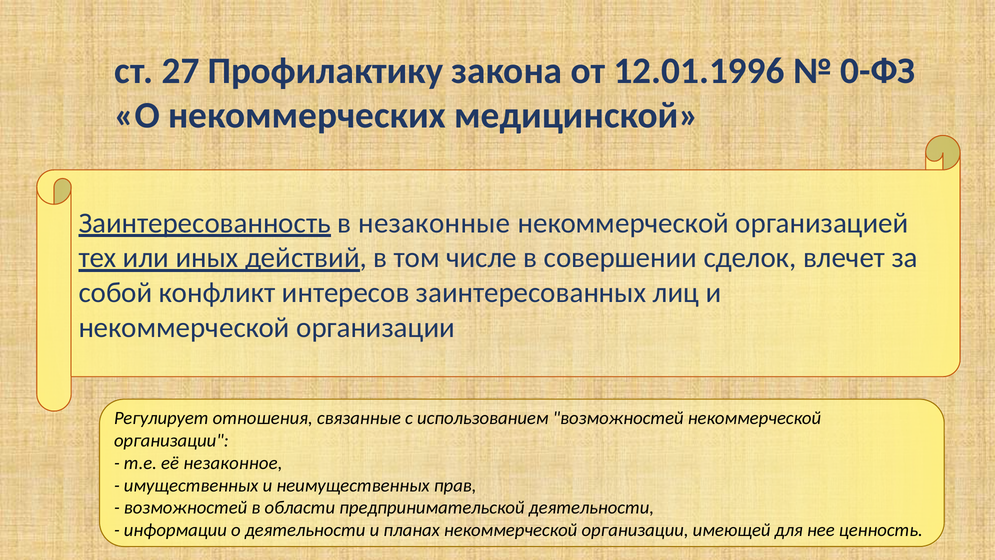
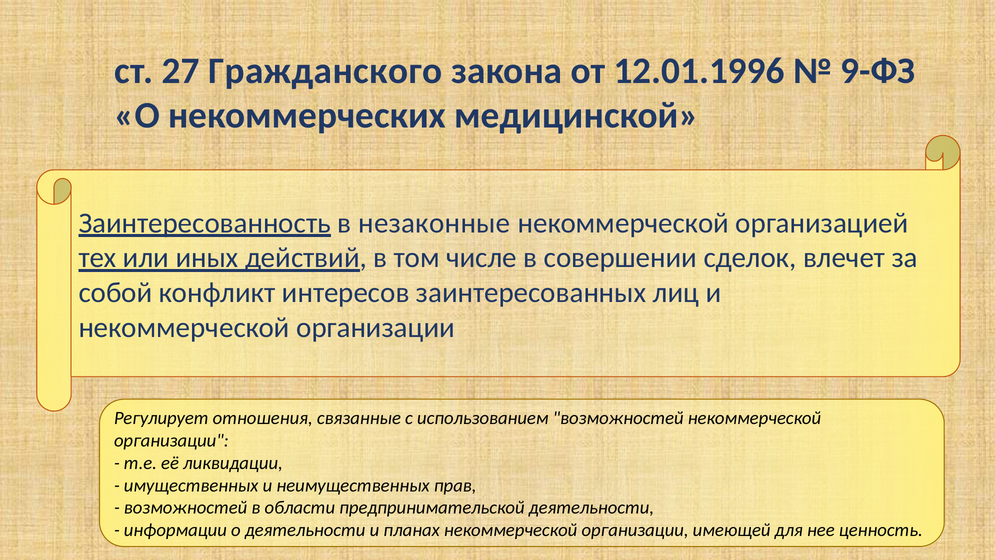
Профилактику: Профилактику -> Гражданского
0-ФЗ: 0-ФЗ -> 9-ФЗ
незаконное: незаконное -> ликвидации
